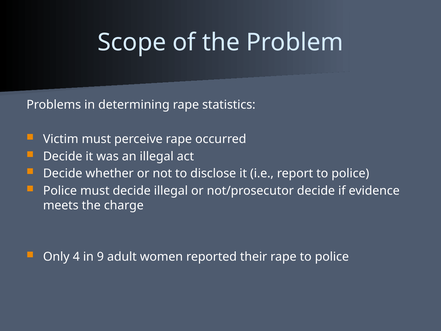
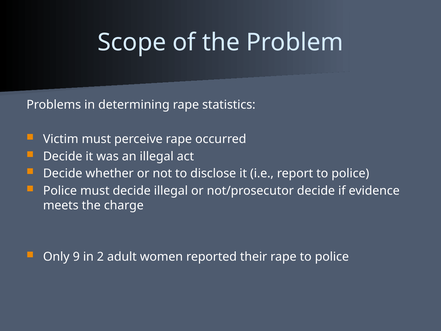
4: 4 -> 9
9: 9 -> 2
